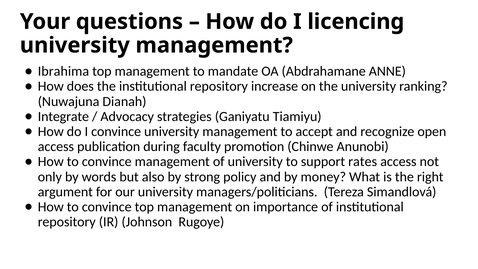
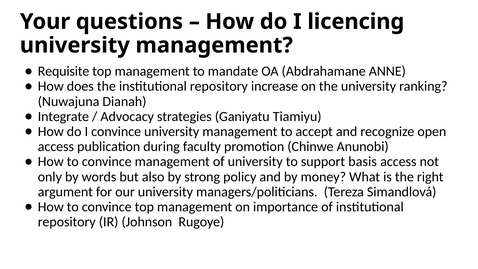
Ibrahima: Ibrahima -> Requisite
rates: rates -> basis
